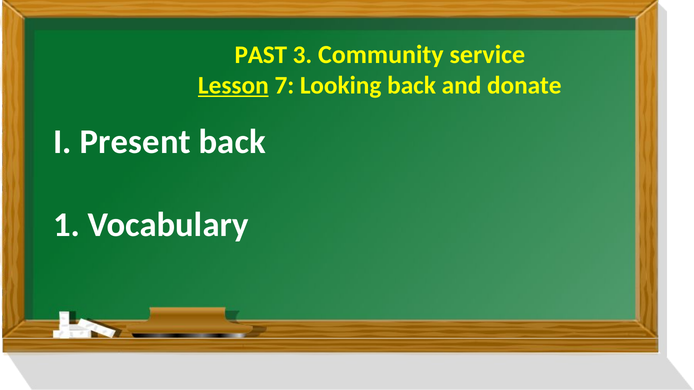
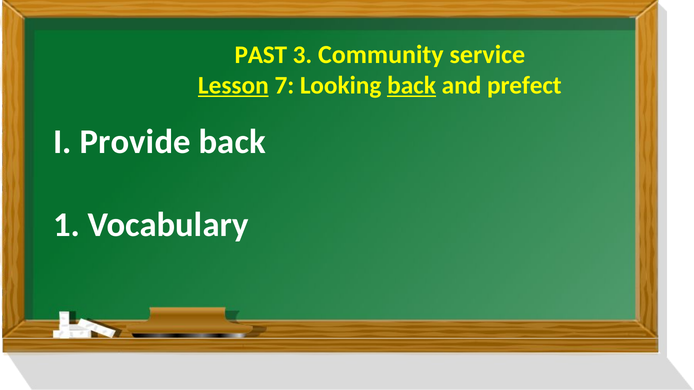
back at (412, 85) underline: none -> present
donate: donate -> prefect
Present: Present -> Provide
